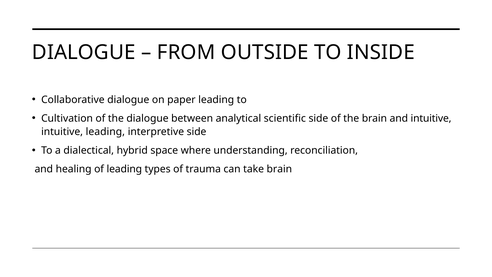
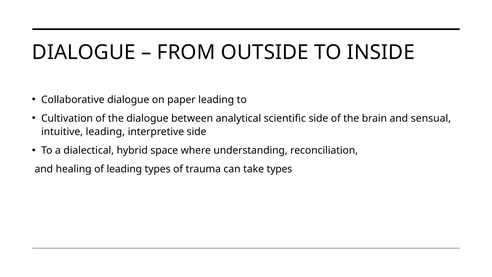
and intuitive: intuitive -> sensual
take brain: brain -> types
